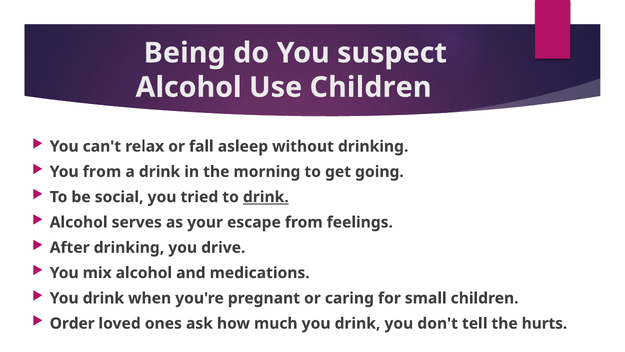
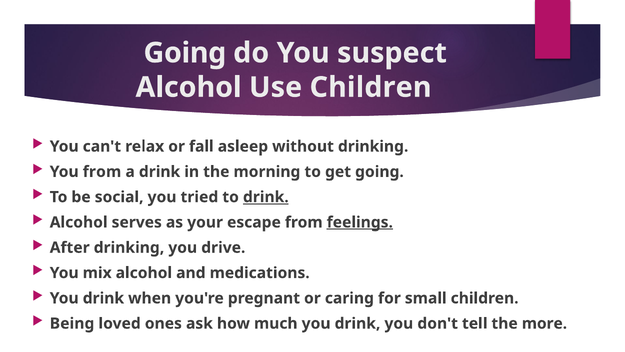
Being at (185, 53): Being -> Going
feelings underline: none -> present
Order: Order -> Being
hurts: hurts -> more
